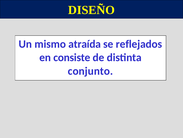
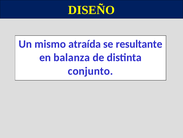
reflejados: reflejados -> resultante
consiste: consiste -> balanza
